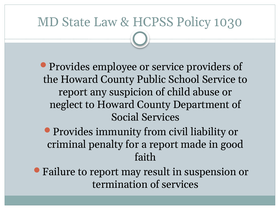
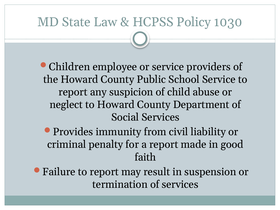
Provides at (69, 67): Provides -> Children
